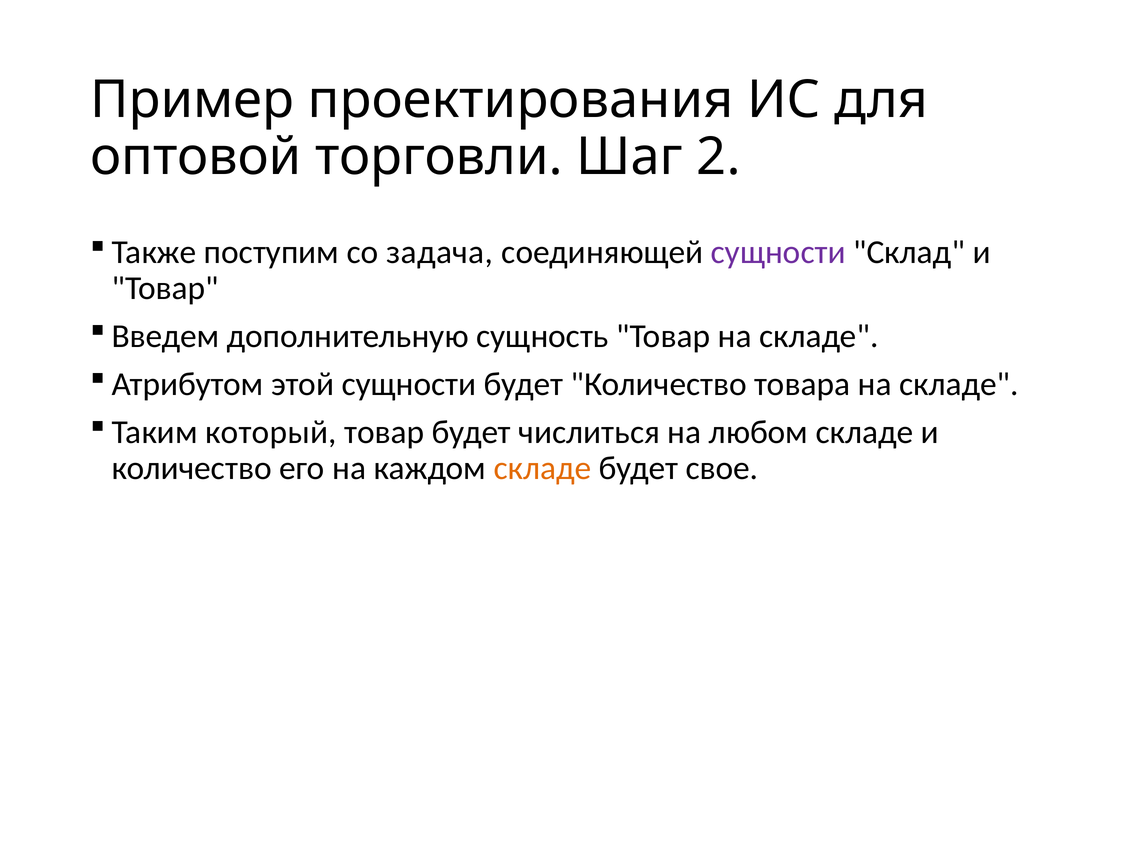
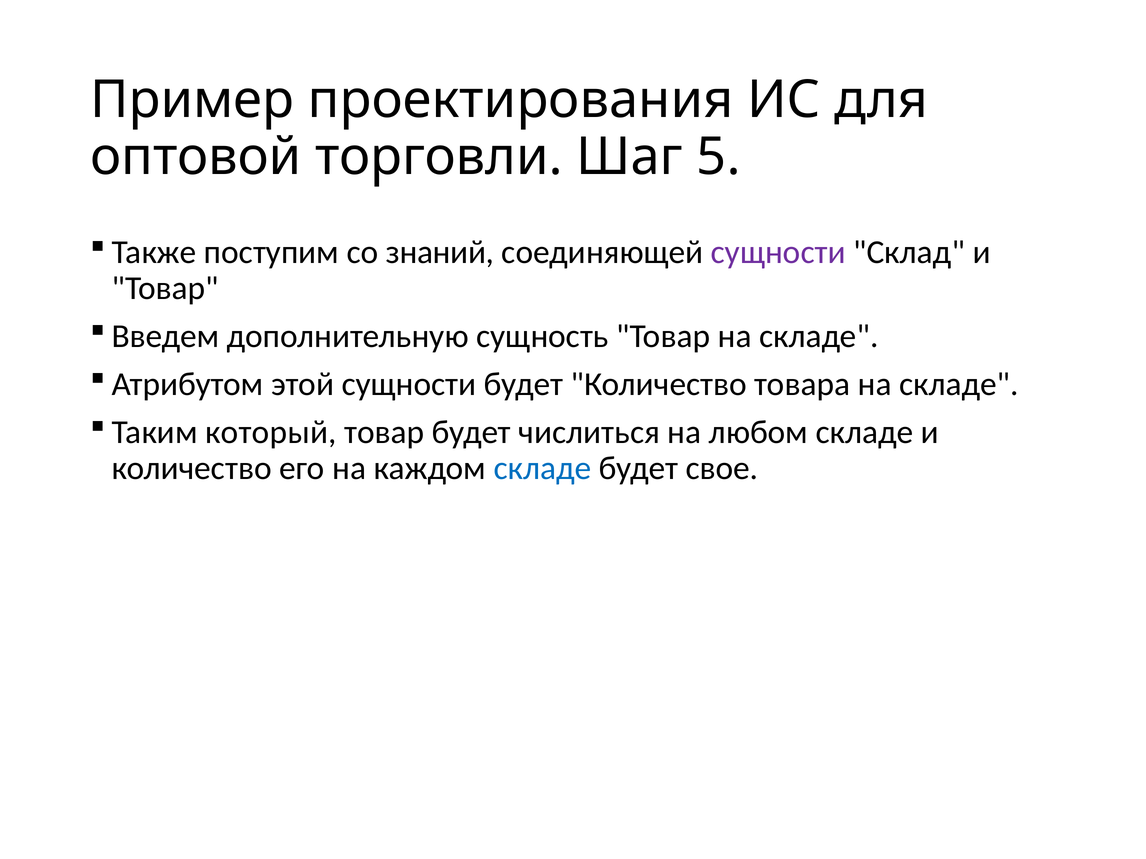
2: 2 -> 5
задача: задача -> знаний
складе at (542, 469) colour: orange -> blue
